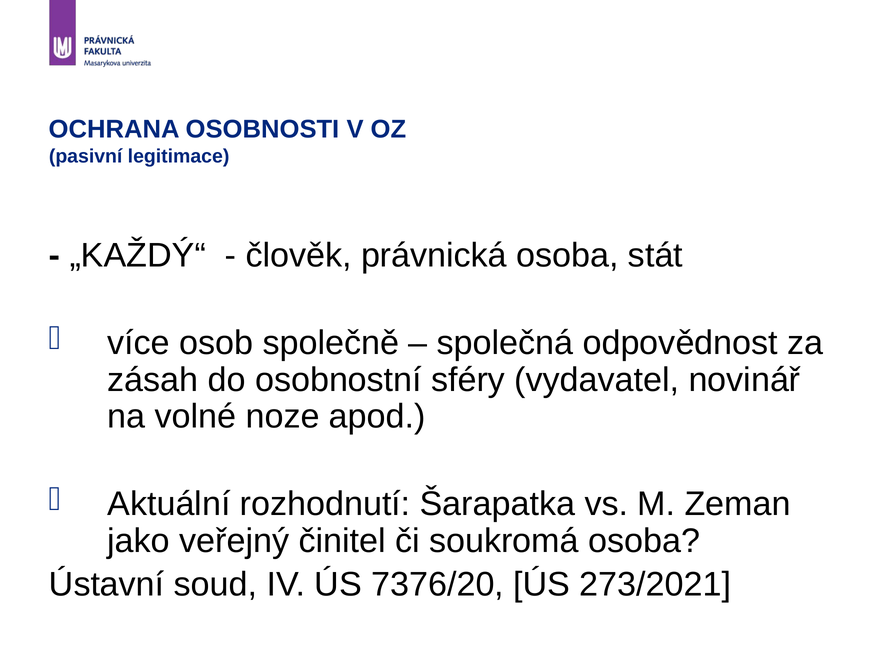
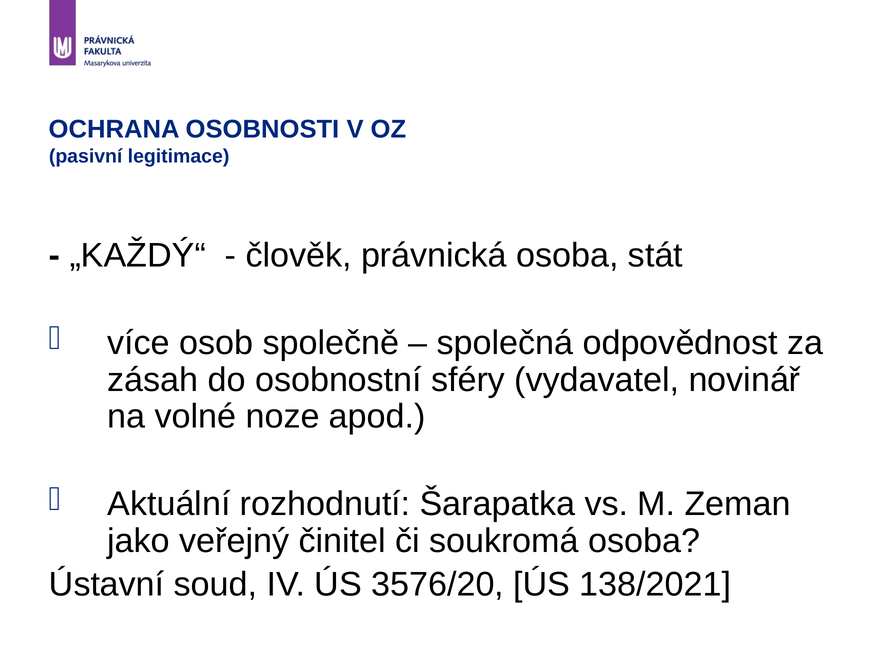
7376/20: 7376/20 -> 3576/20
273/2021: 273/2021 -> 138/2021
